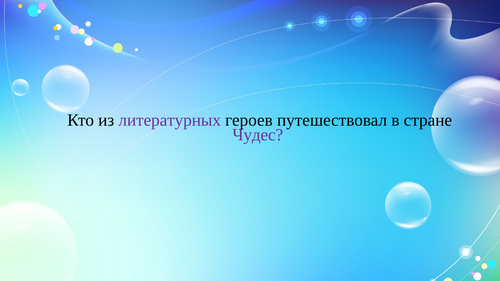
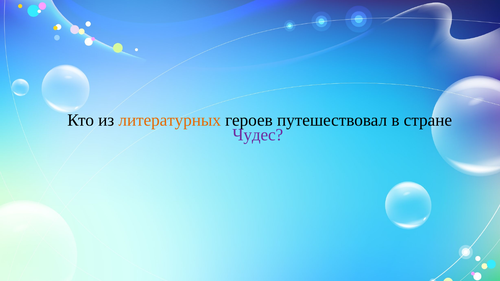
литературных colour: purple -> orange
